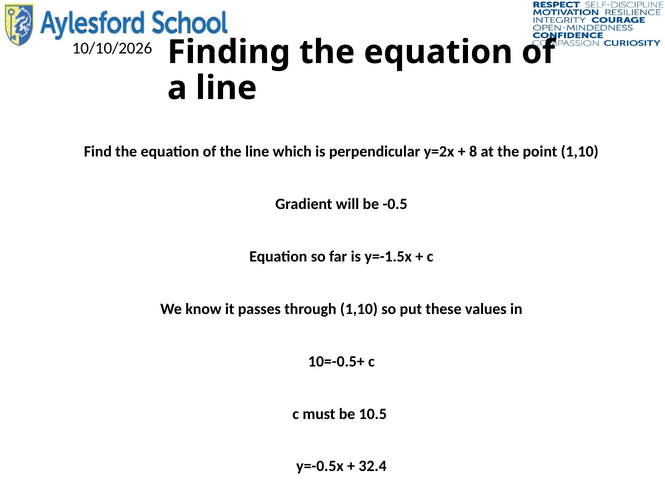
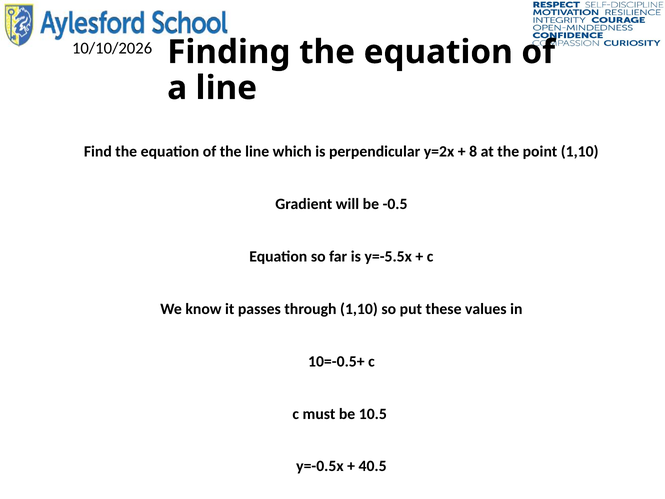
y=-1.5x: y=-1.5x -> y=-5.5x
32.4: 32.4 -> 40.5
